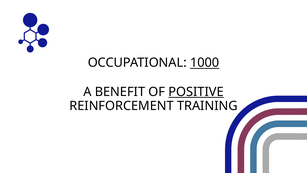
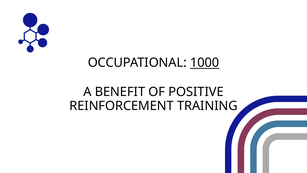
POSITIVE underline: present -> none
